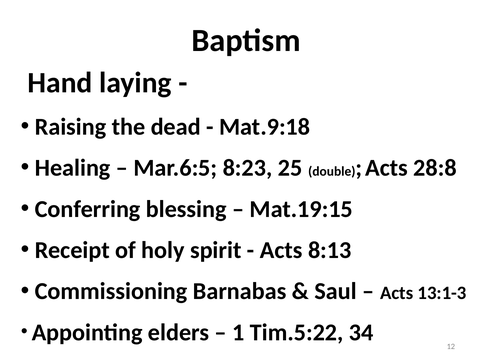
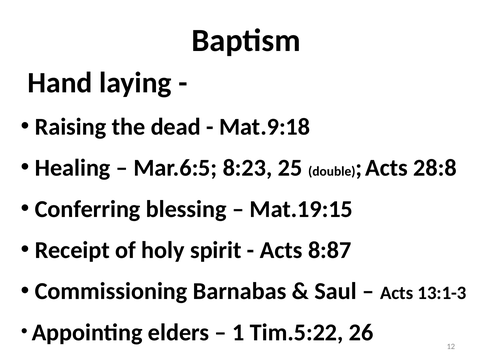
8:13: 8:13 -> 8:87
34: 34 -> 26
